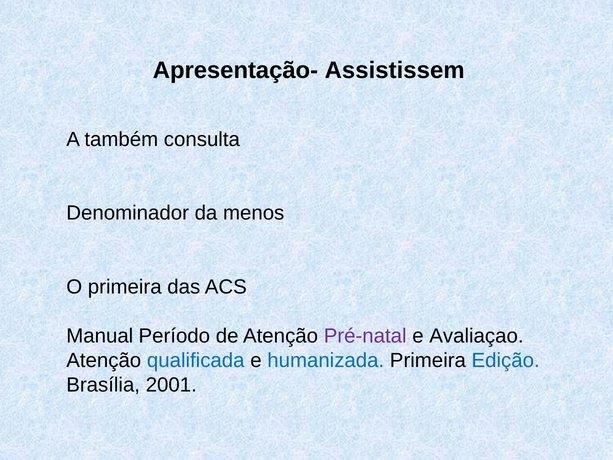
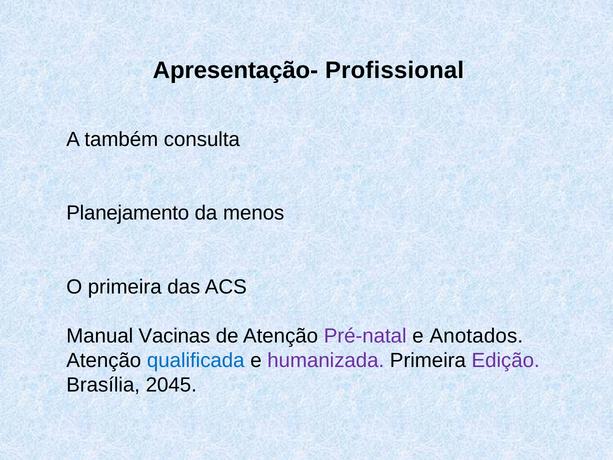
Assistissem: Assistissem -> Profissional
Denominador: Denominador -> Planejamento
Período: Período -> Vacinas
Avaliaçao: Avaliaçao -> Anotados
humanizada colour: blue -> purple
Edição colour: blue -> purple
2001: 2001 -> 2045
